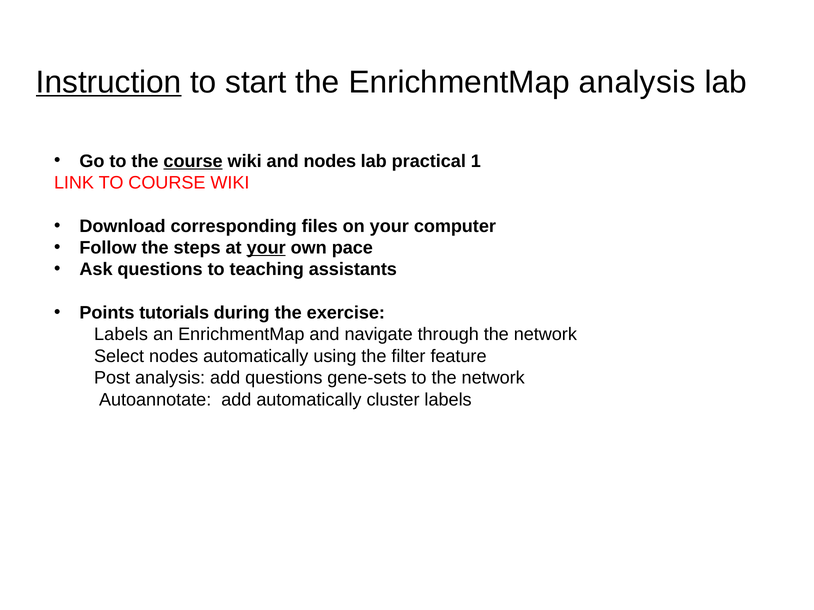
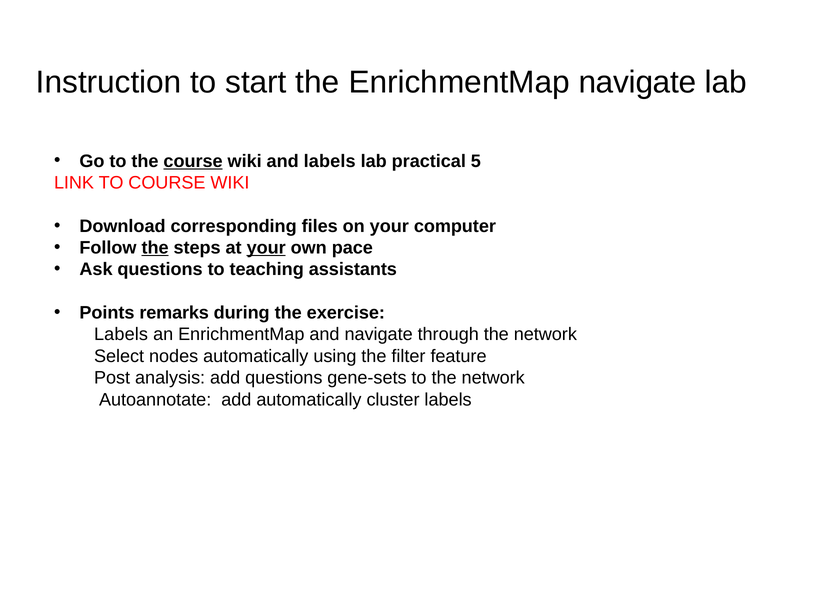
Instruction underline: present -> none
EnrichmentMap analysis: analysis -> navigate
and nodes: nodes -> labels
1: 1 -> 5
the at (155, 248) underline: none -> present
tutorials: tutorials -> remarks
